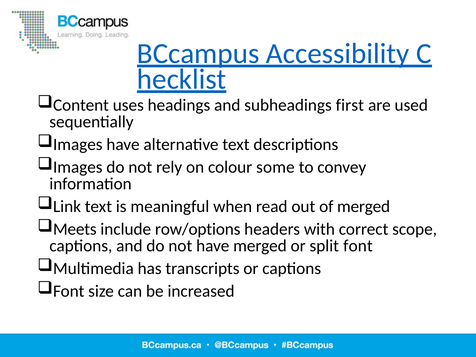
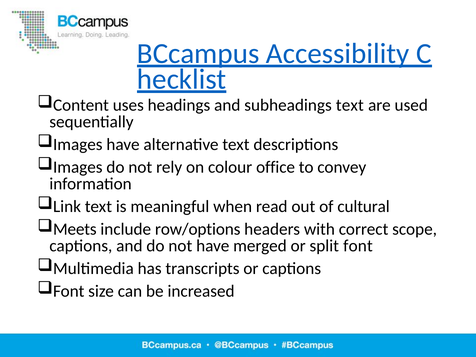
subheadings first: first -> text
some: some -> office
of merged: merged -> cultural
